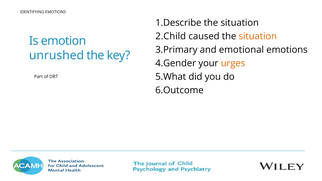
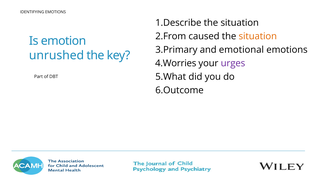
2.Child: 2.Child -> 2.From
4.Gender: 4.Gender -> 4.Worries
urges colour: orange -> purple
